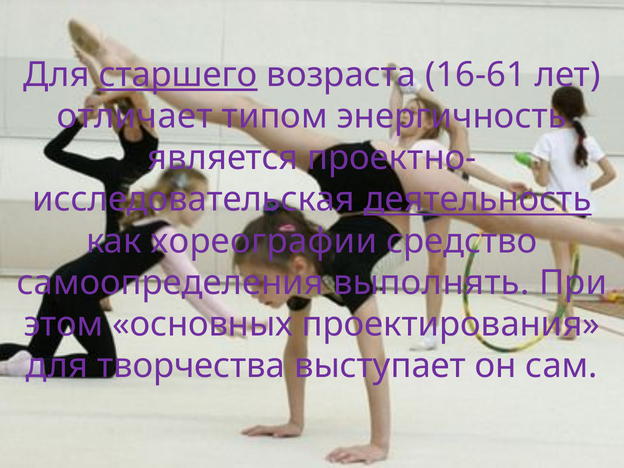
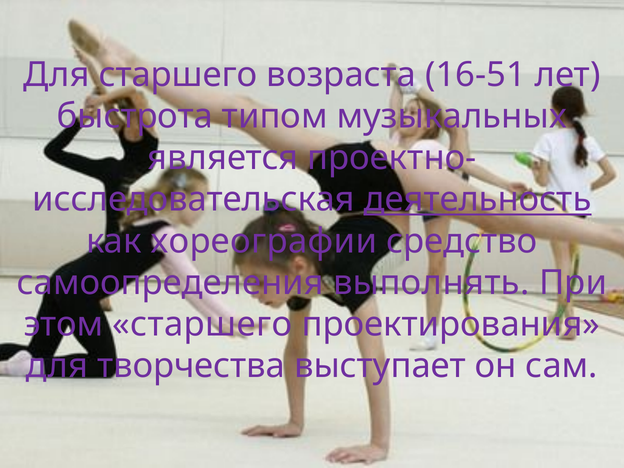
старшего at (178, 75) underline: present -> none
16-61: 16-61 -> 16-51
отличает: отличает -> быстрота
энергичность: энергичность -> музыкальных
этом основных: основных -> старшего
